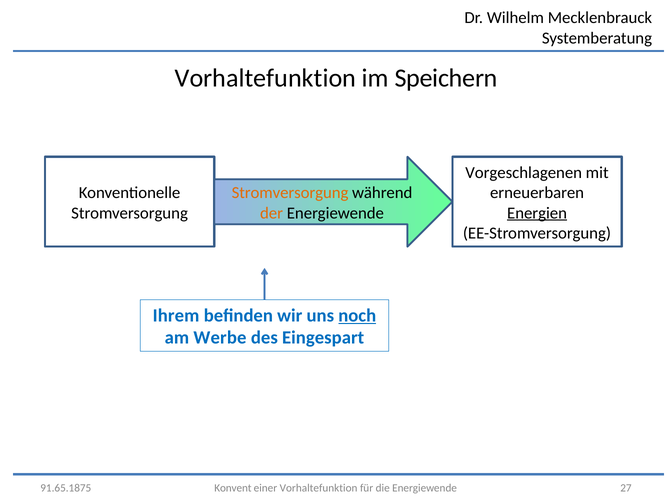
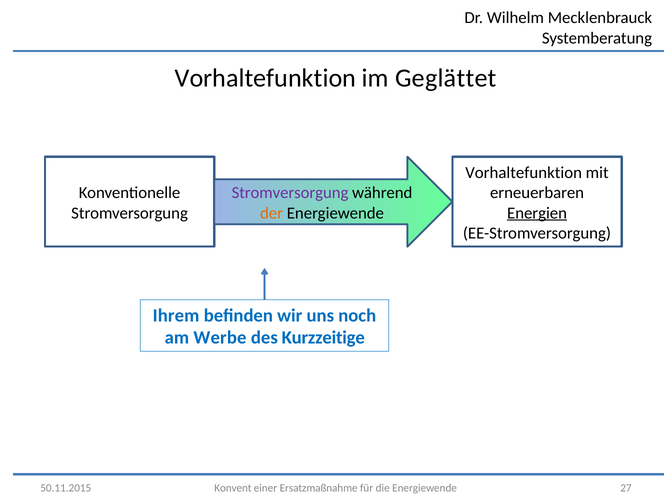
Speichern: Speichern -> Geglättet
Vorgeschlagenen at (524, 173): Vorgeschlagenen -> Vorhaltefunktion
Stromversorgung at (290, 193) colour: orange -> purple
noch underline: present -> none
Eingespart: Eingespart -> Kurzzeitige
91.65.1875: 91.65.1875 -> 50.11.2015
einer Vorhaltefunktion: Vorhaltefunktion -> Ersatzmaßnahme
